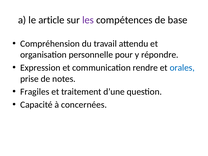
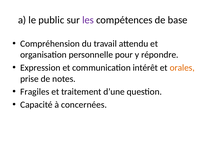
article: article -> public
rendre: rendre -> intérêt
orales colour: blue -> orange
